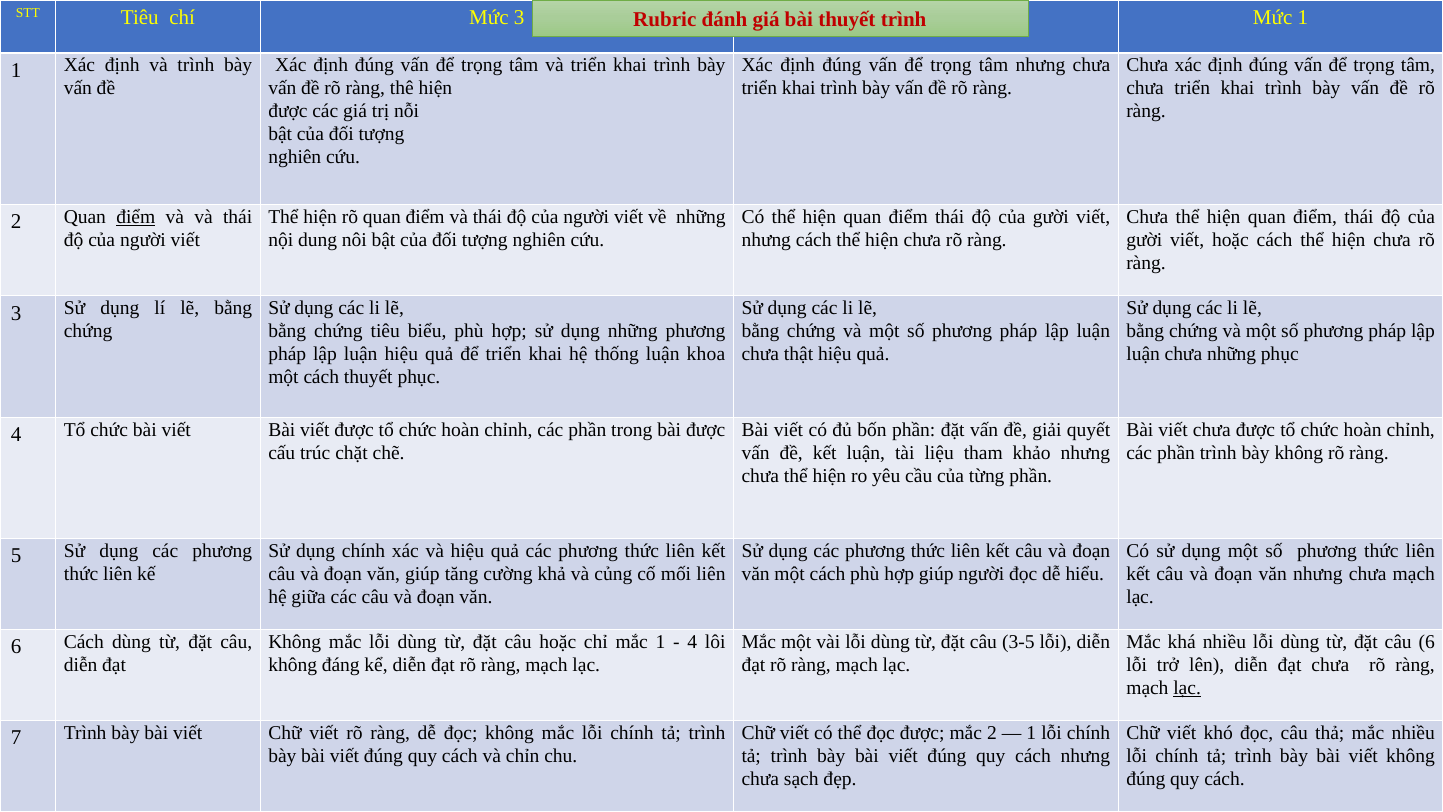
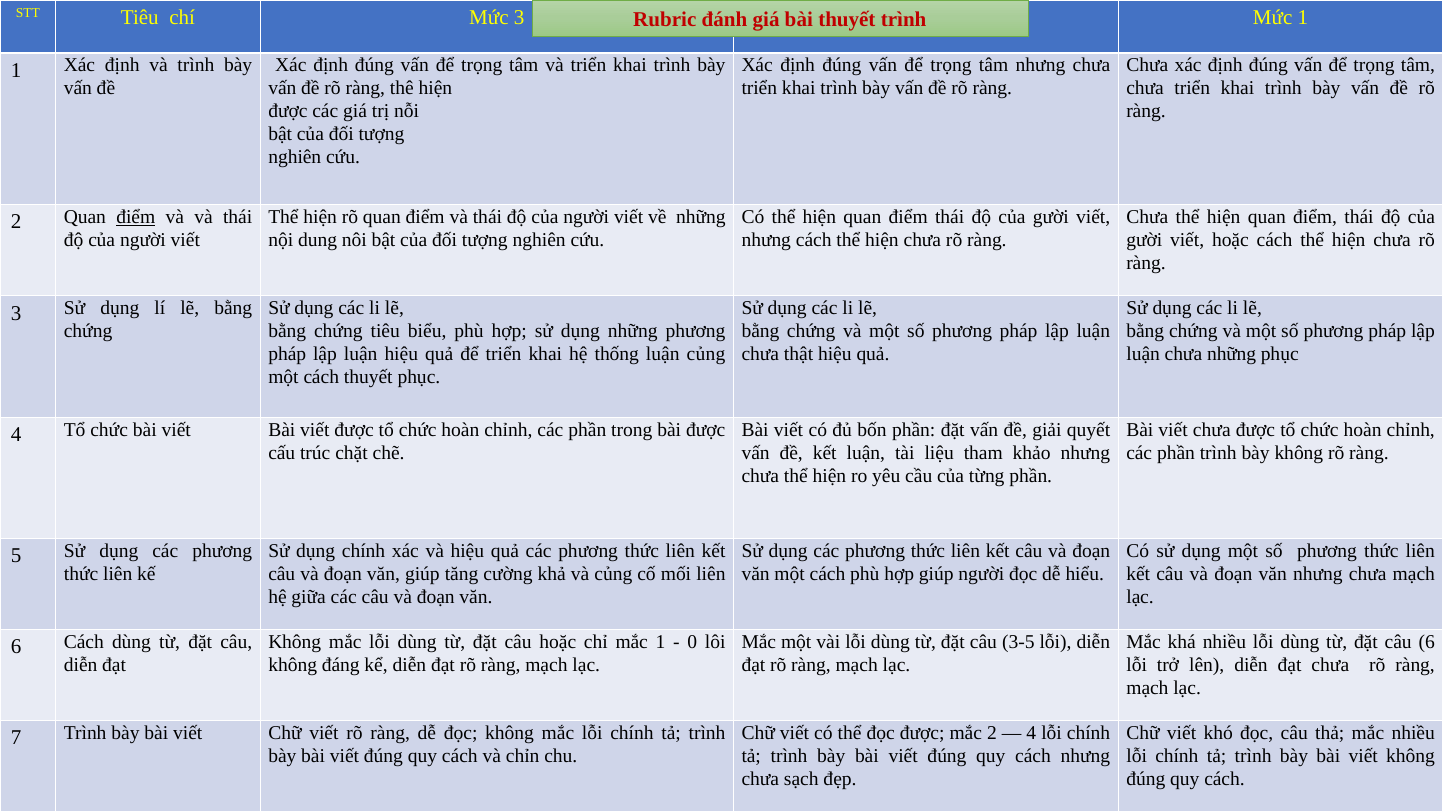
luận khoa: khoa -> củng
4 at (692, 642): 4 -> 0
lạc at (1187, 688) underline: present -> none
1 at (1031, 733): 1 -> 4
